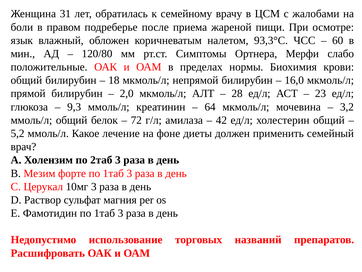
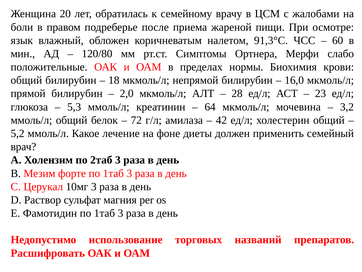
31: 31 -> 20
93,3°С: 93,3°С -> 91,3°С
9,3: 9,3 -> 5,3
